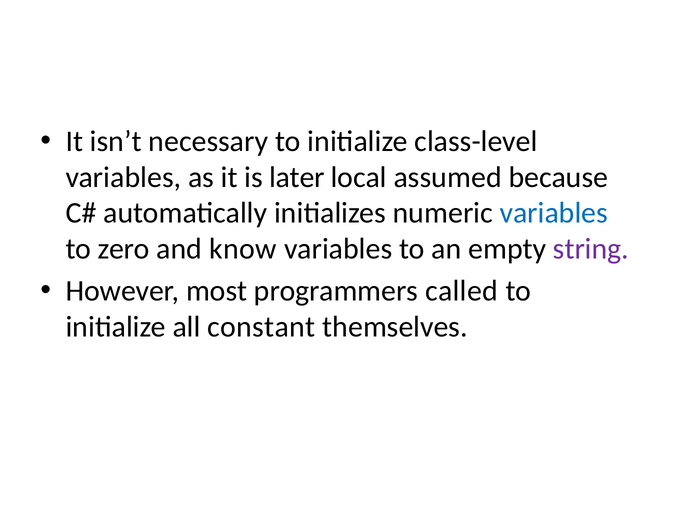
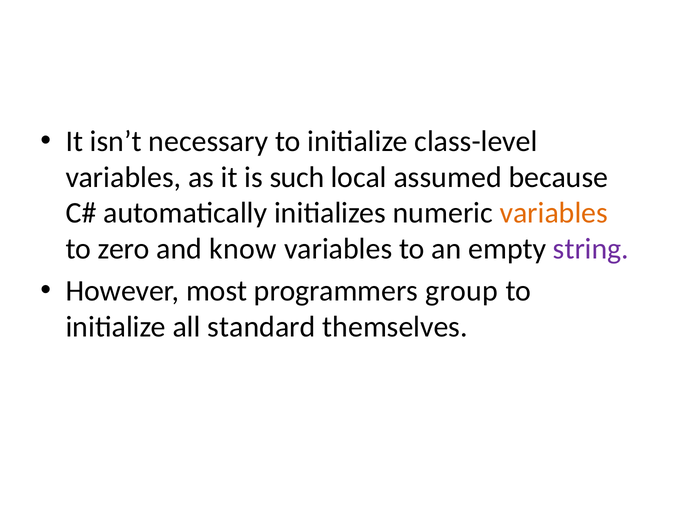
later: later -> such
variables at (554, 213) colour: blue -> orange
called: called -> group
constant: constant -> standard
